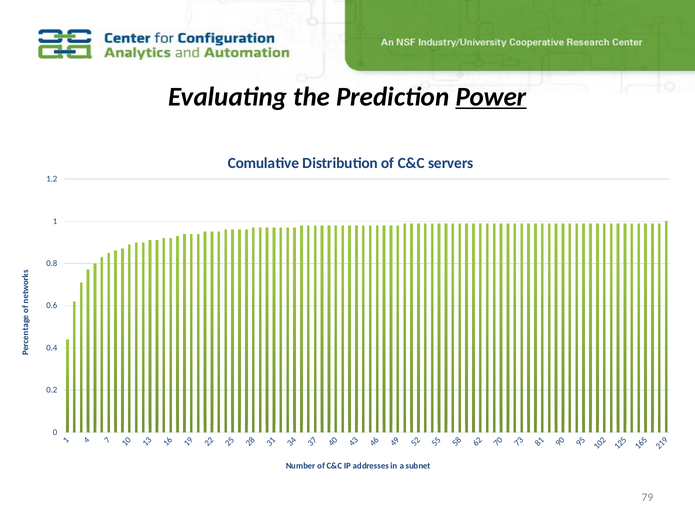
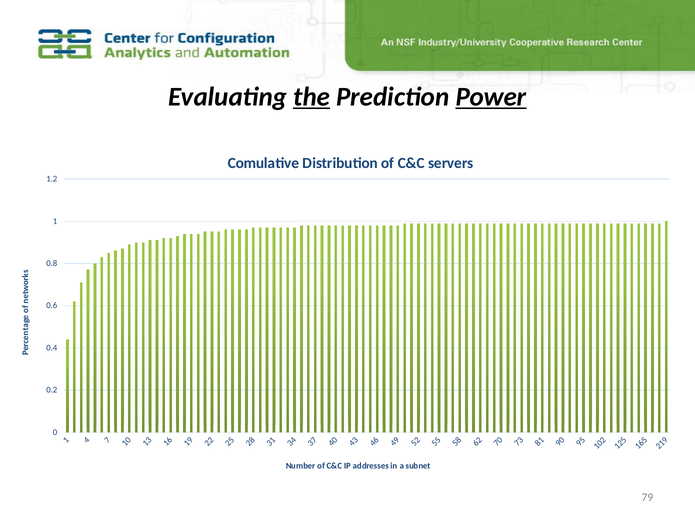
the underline: none -> present
